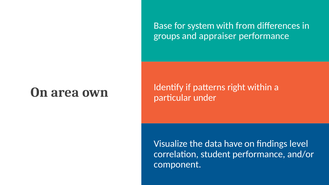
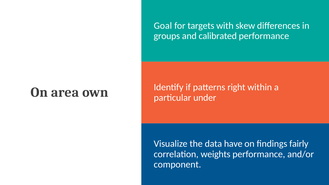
Base: Base -> Goal
system: system -> targets
from: from -> skew
appraiser: appraiser -> calibrated
level: level -> fairly
student: student -> weights
